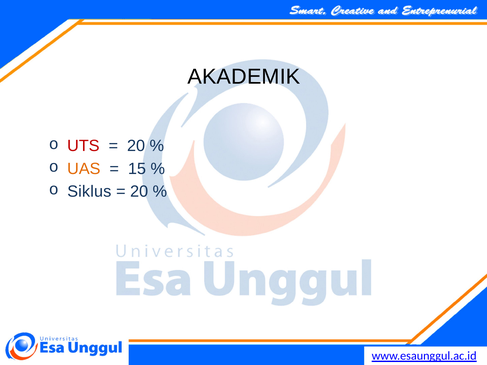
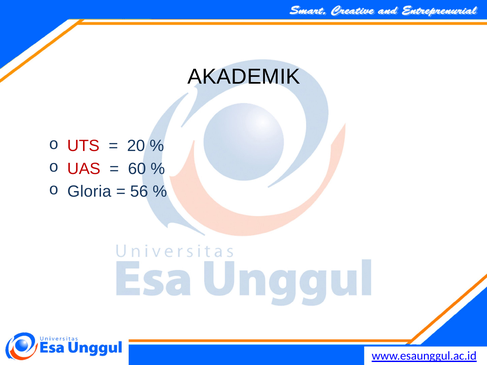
UAS colour: orange -> red
15: 15 -> 60
Siklus: Siklus -> Gloria
20 at (139, 191): 20 -> 56
